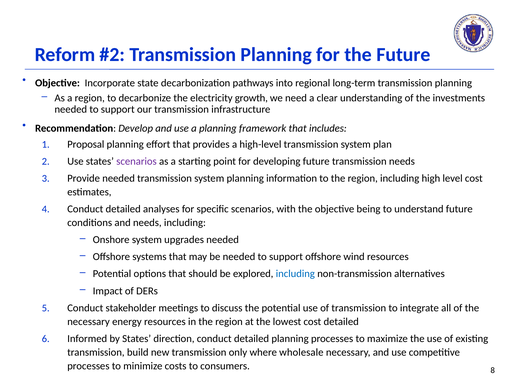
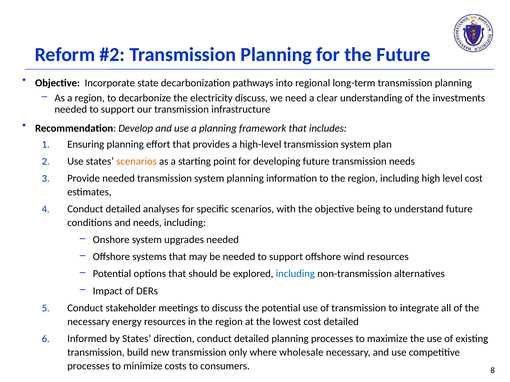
electricity growth: growth -> discuss
Proposal: Proposal -> Ensuring
scenarios at (137, 161) colour: purple -> orange
